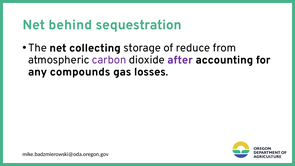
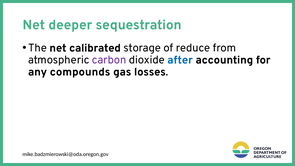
behind: behind -> deeper
collecting: collecting -> calibrated
after colour: purple -> blue
